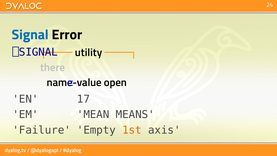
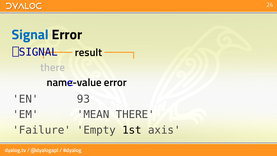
utility: utility -> result
open at (115, 83): open -> error
17: 17 -> 93
MEAN MEANS: MEANS -> THERE
1st colour: orange -> black
